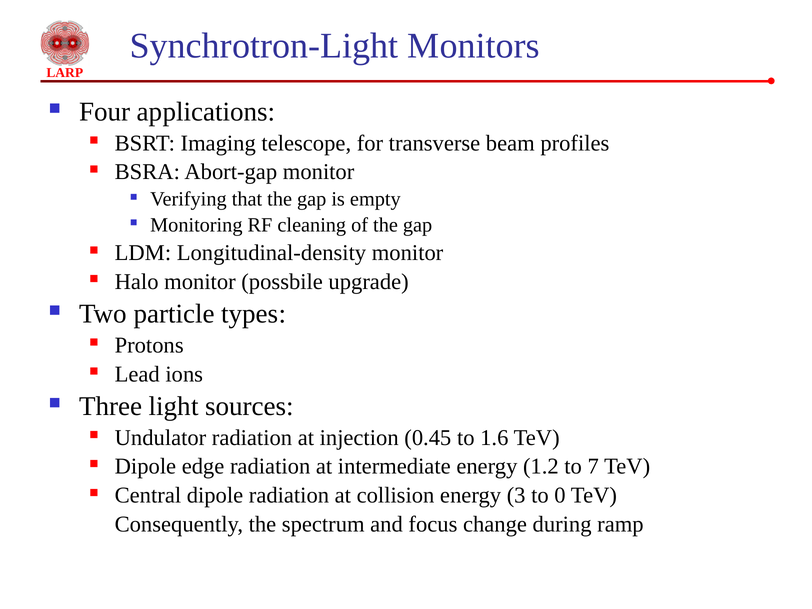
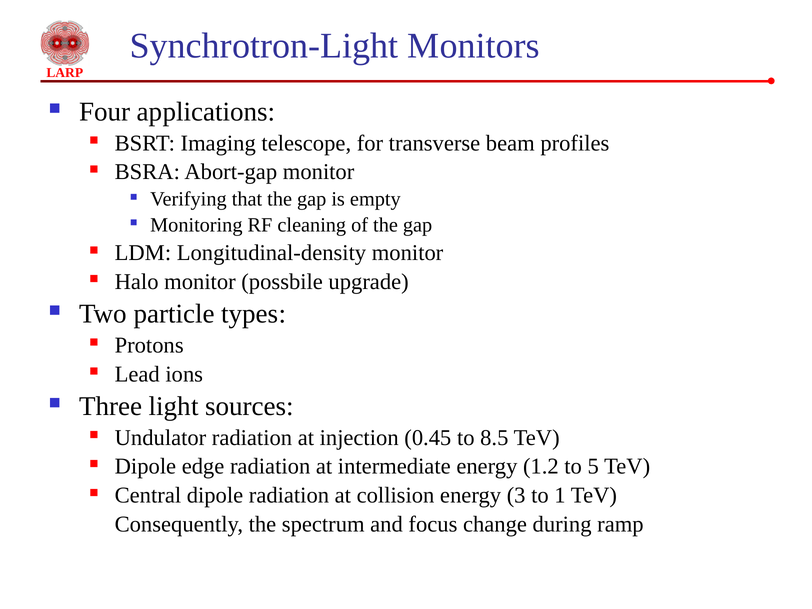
1.6: 1.6 -> 8.5
7: 7 -> 5
0: 0 -> 1
